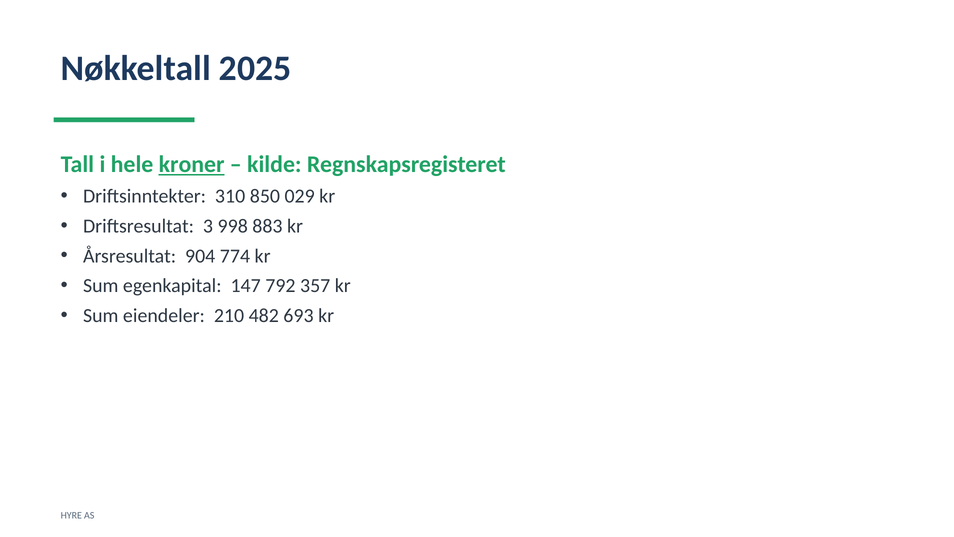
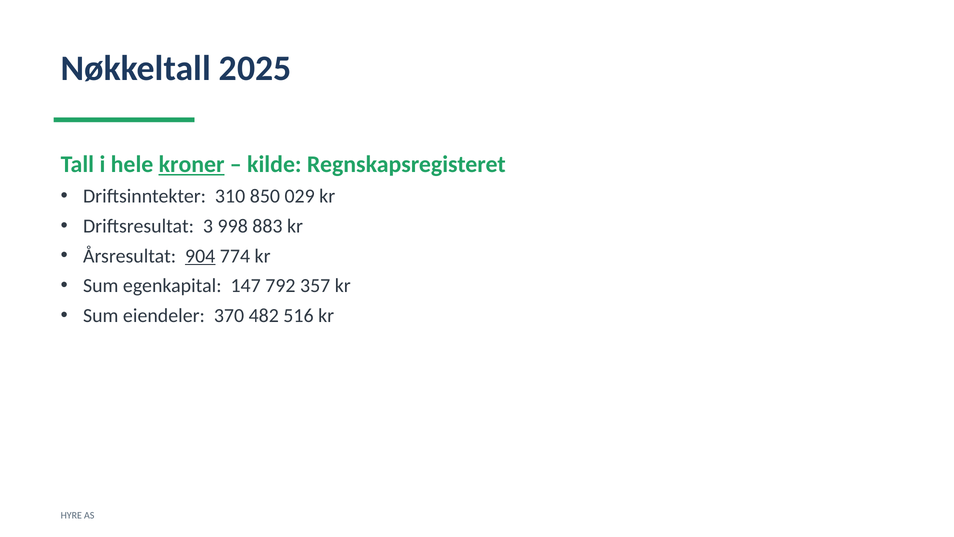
904 underline: none -> present
210: 210 -> 370
693: 693 -> 516
